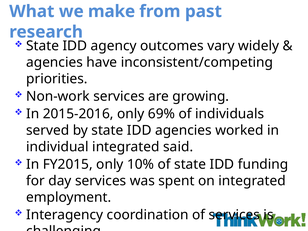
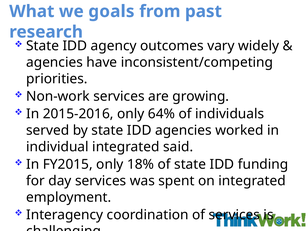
make: make -> goals
69%: 69% -> 64%
10%: 10% -> 18%
